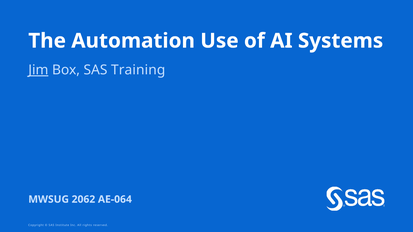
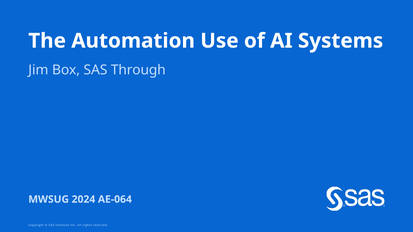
Jim underline: present -> none
Training: Training -> Through
2062: 2062 -> 2024
